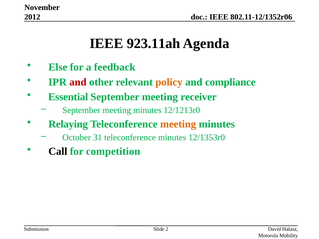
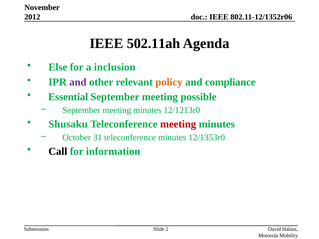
923.11ah: 923.11ah -> 502.11ah
feedback: feedback -> inclusion
and at (78, 82) colour: red -> purple
receiver: receiver -> possible
Relaying: Relaying -> Shusaku
meeting at (178, 124) colour: orange -> red
competition: competition -> information
